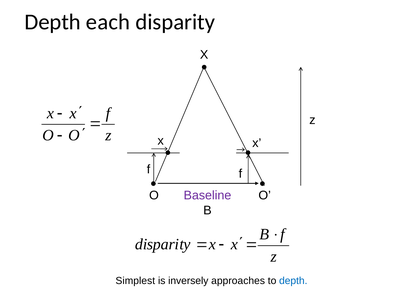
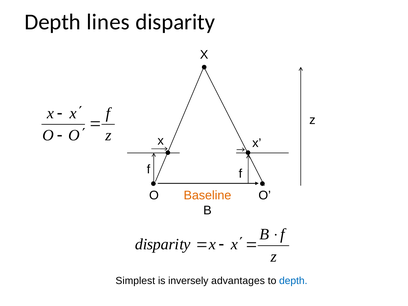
each: each -> lines
Baseline colour: purple -> orange
approaches: approaches -> advantages
